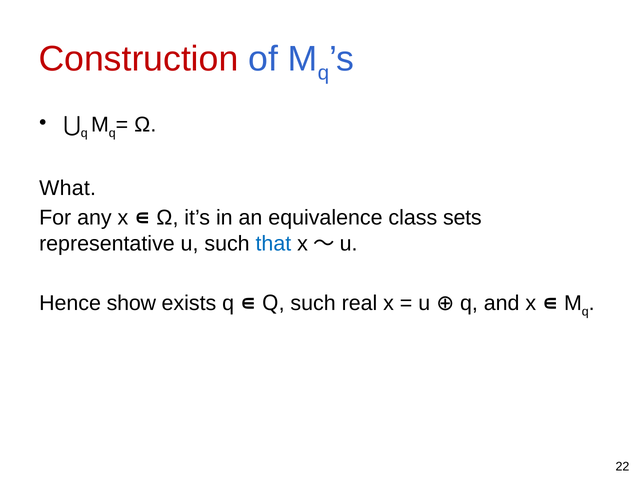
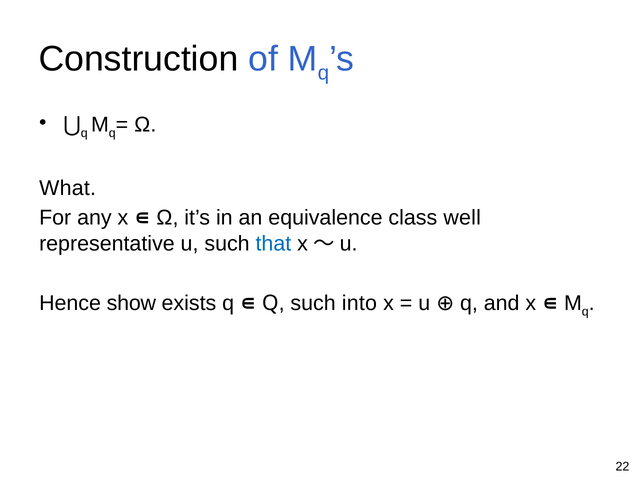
Construction colour: red -> black
sets: sets -> well
real: real -> into
